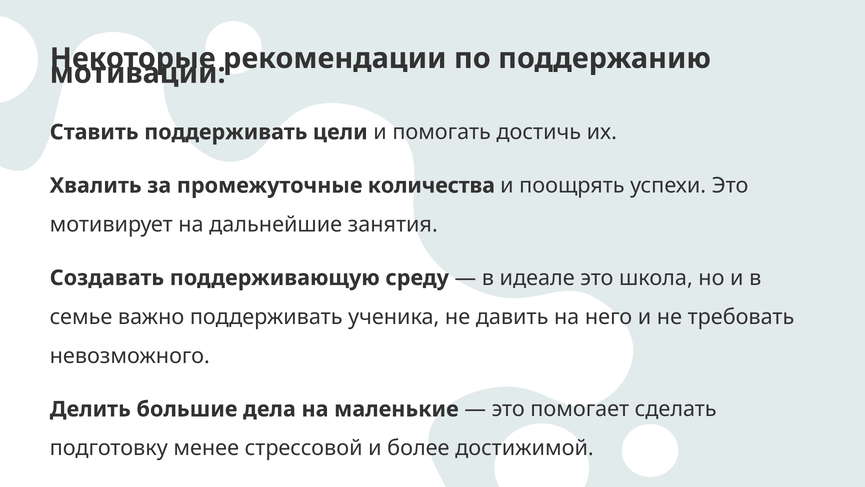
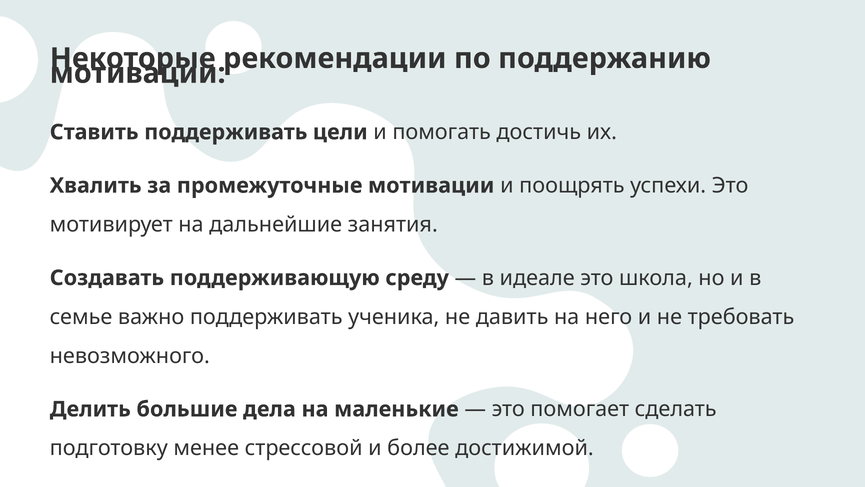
промежуточные количества: количества -> мотивации
